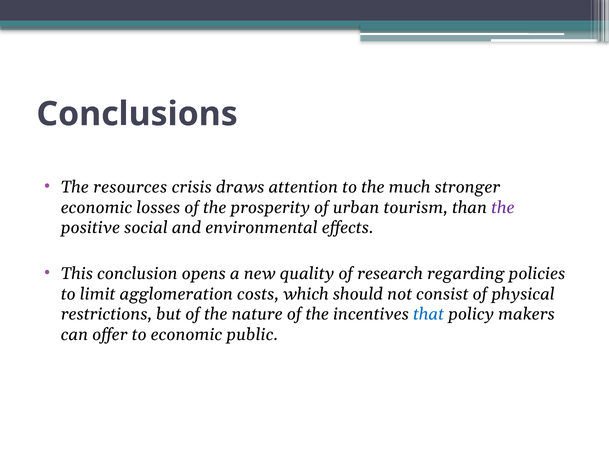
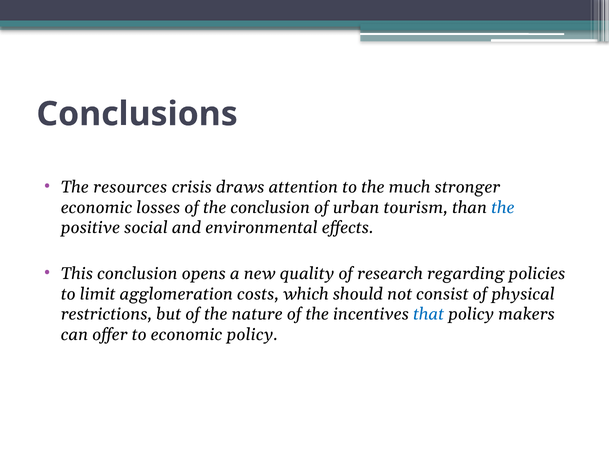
the prosperity: prosperity -> conclusion
the at (503, 207) colour: purple -> blue
economic public: public -> policy
